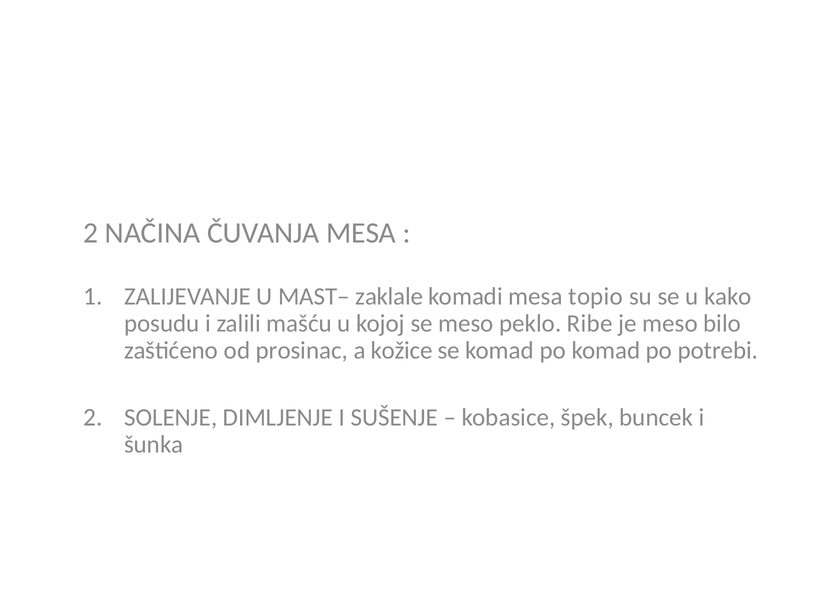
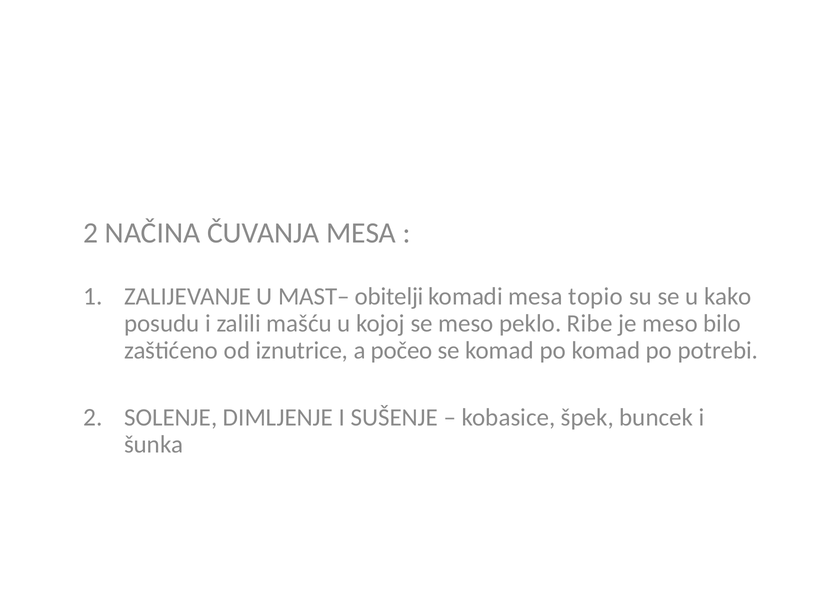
zaklale: zaklale -> obitelji
prosinac: prosinac -> iznutrice
kožice: kožice -> počeo
